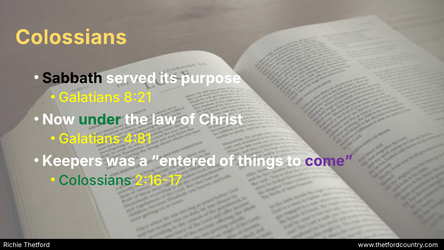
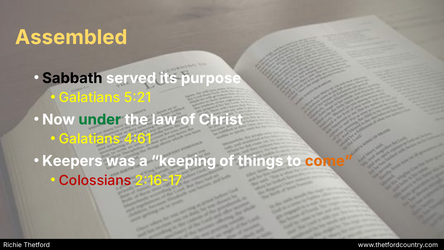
Colossians at (71, 37): Colossians -> Assembled
8:21: 8:21 -> 5:21
4:81: 4:81 -> 4:61
entered: entered -> keeping
come colour: purple -> orange
Colossians at (95, 180) colour: green -> red
